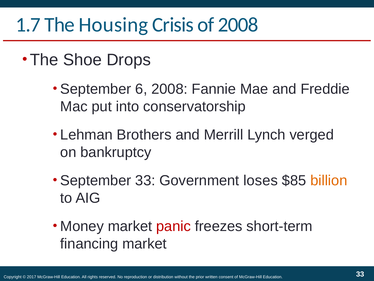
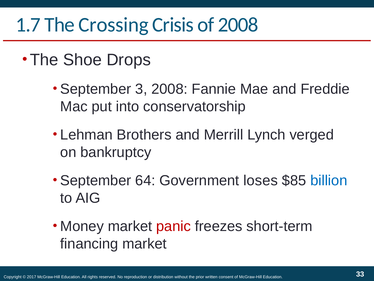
Housing: Housing -> Crossing
6: 6 -> 3
September 33: 33 -> 64
billion colour: orange -> blue
